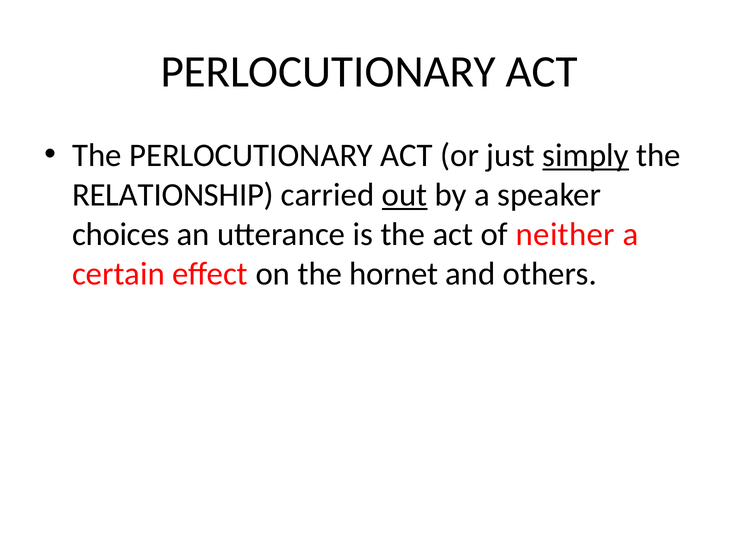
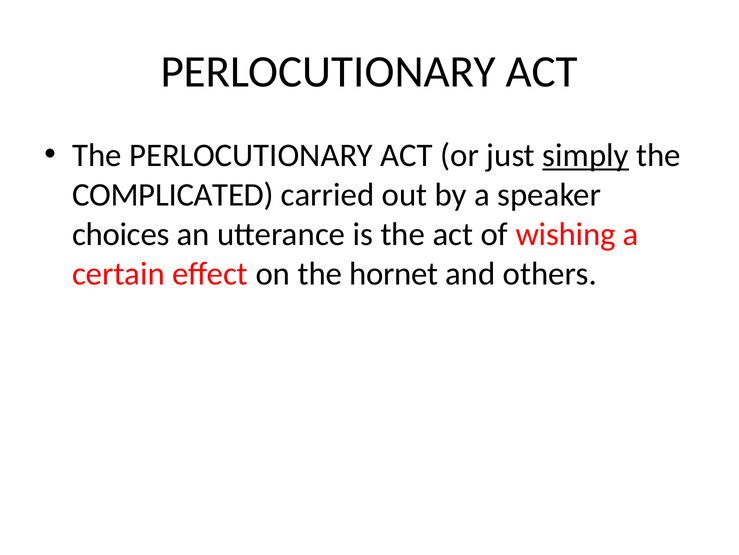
RELATIONSHIP: RELATIONSHIP -> COMPLICATED
out underline: present -> none
neither: neither -> wishing
